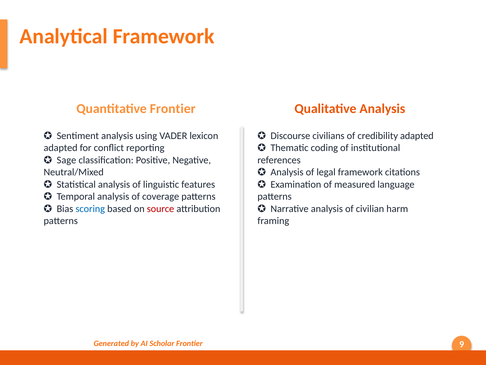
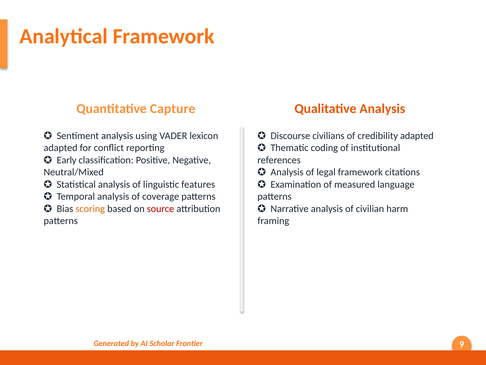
Quantitative Frontier: Frontier -> Capture
Sage: Sage -> Early
scoring colour: blue -> orange
